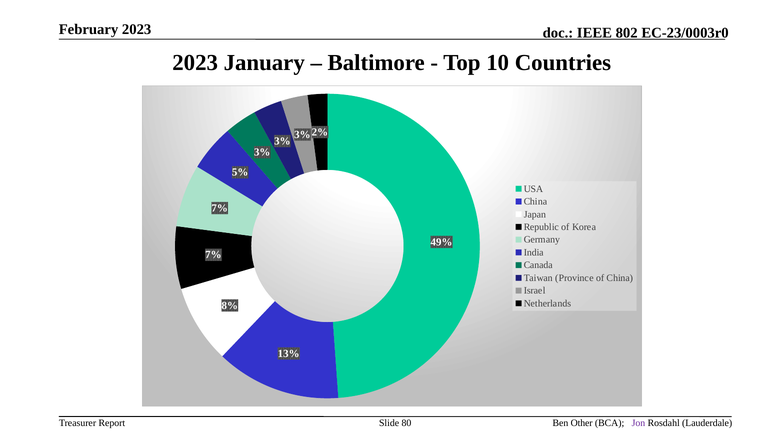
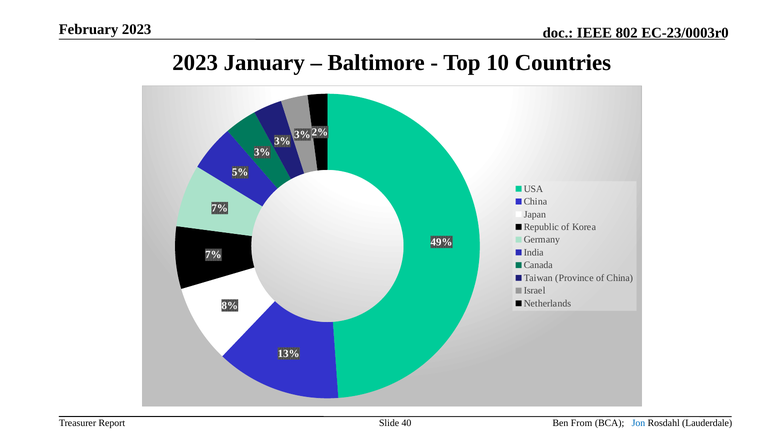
80: 80 -> 40
Other: Other -> From
Jon colour: purple -> blue
